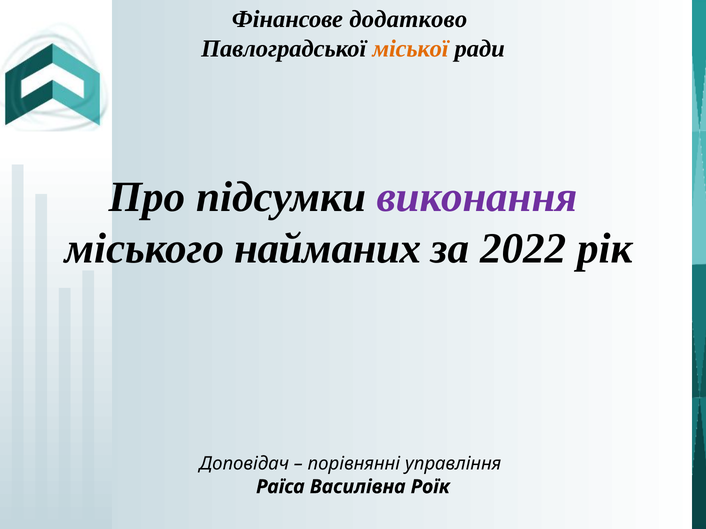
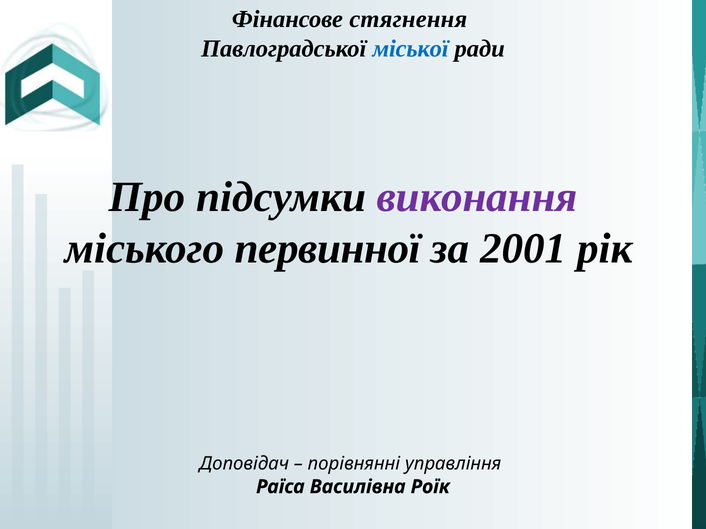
додатково: додатково -> стягнення
міської colour: orange -> blue
найманих: найманих -> первинної
2022: 2022 -> 2001
